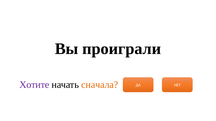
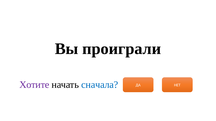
сначала colour: orange -> blue
